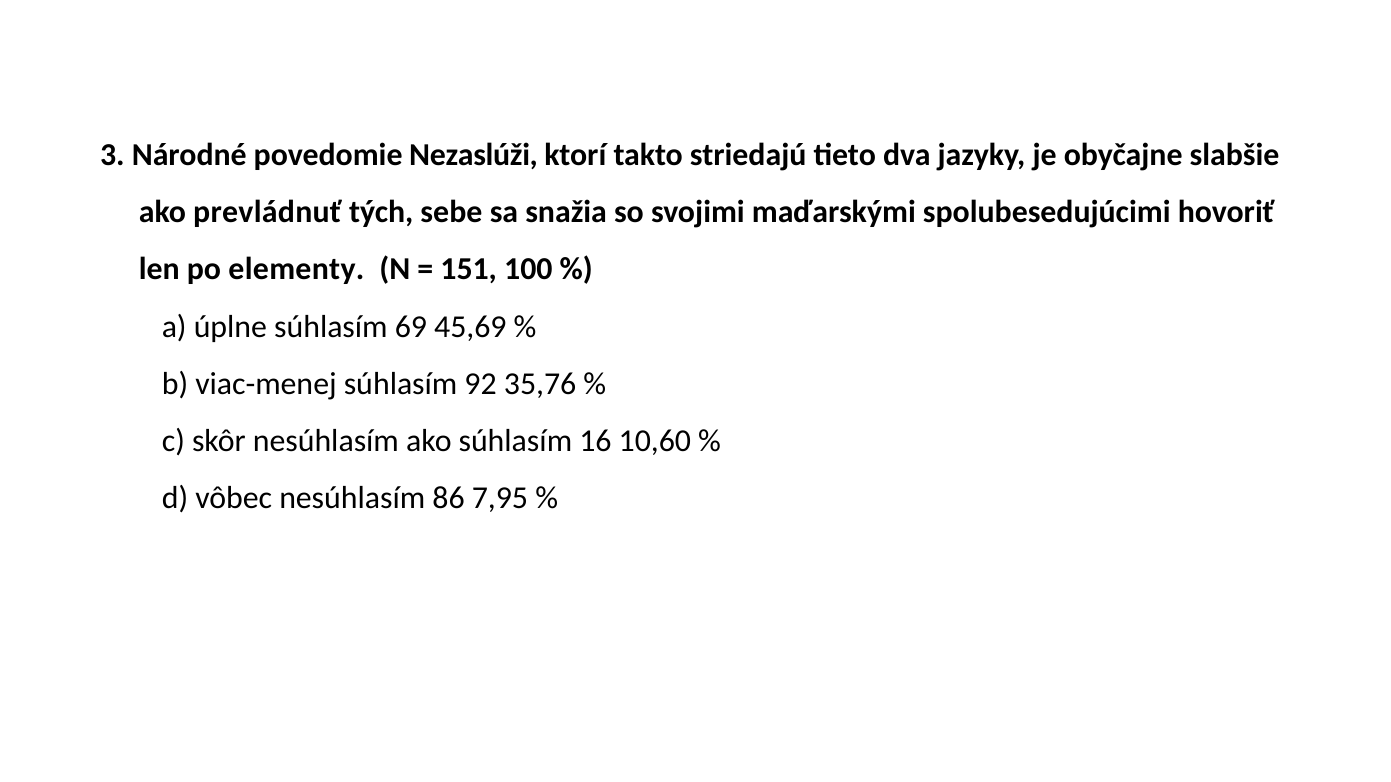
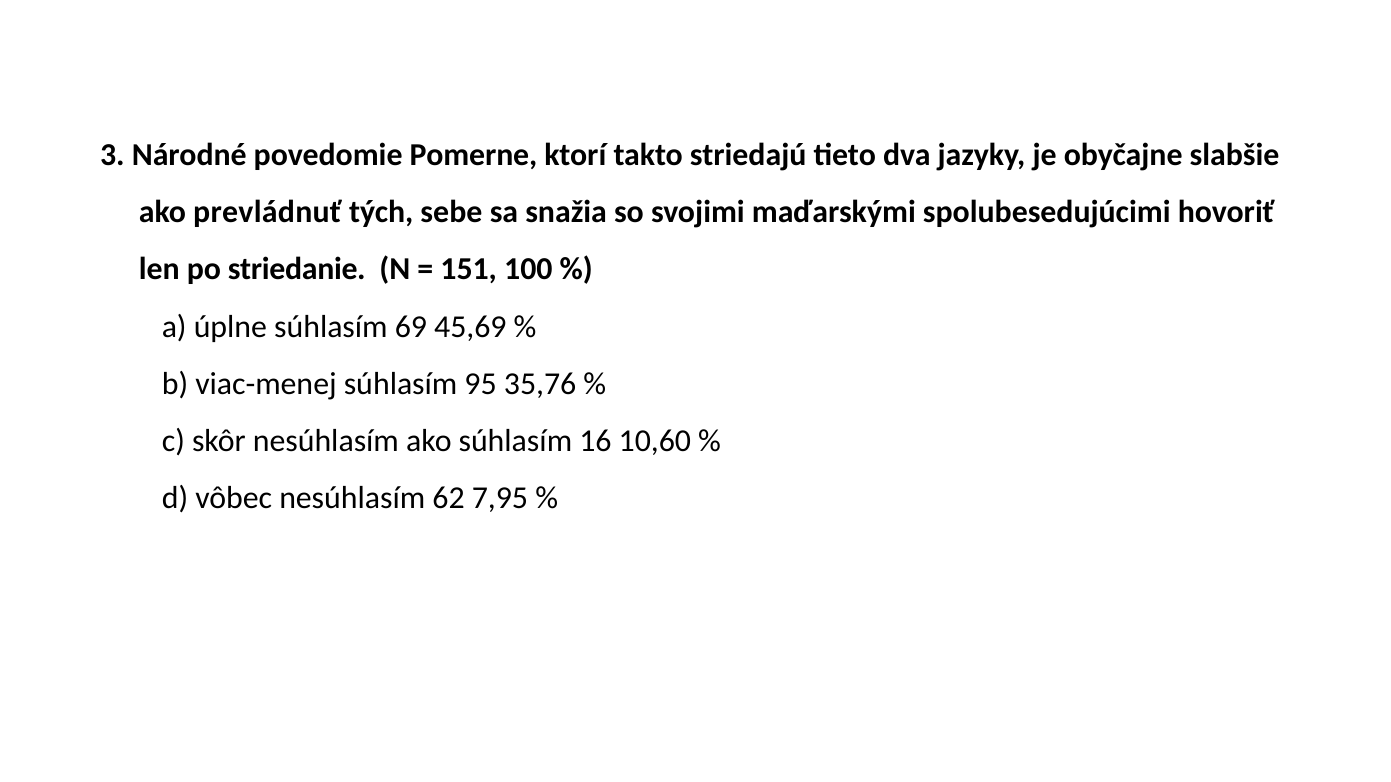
Nezaslúži: Nezaslúži -> Pomerne
elementy: elementy -> striedanie
92: 92 -> 95
86: 86 -> 62
